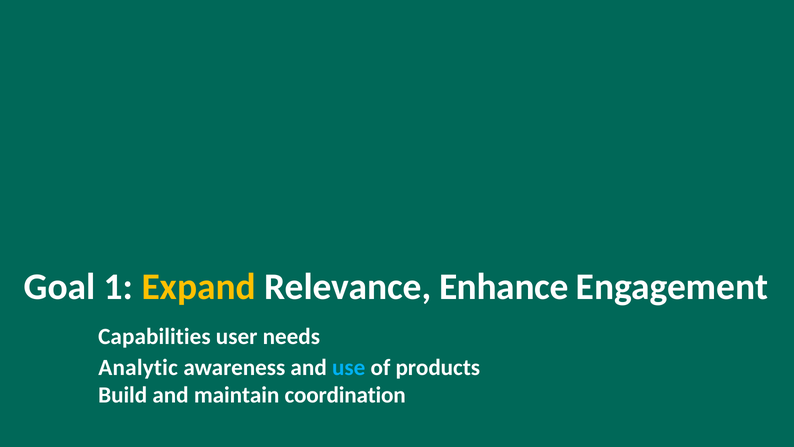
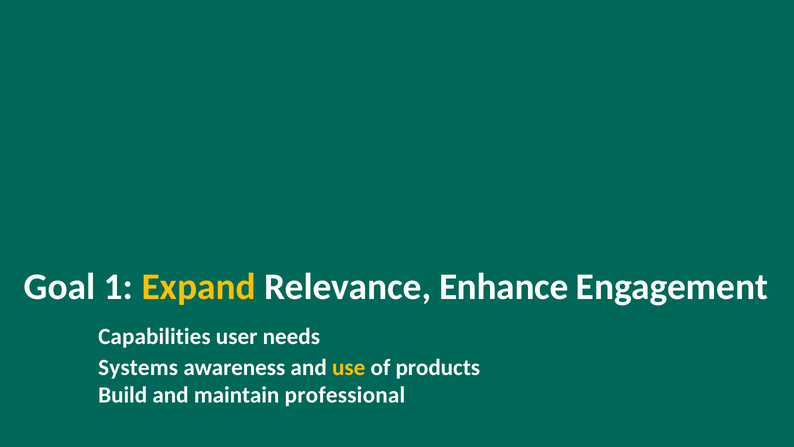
Analytic: Analytic -> Systems
use colour: light blue -> yellow
coordination: coordination -> professional
